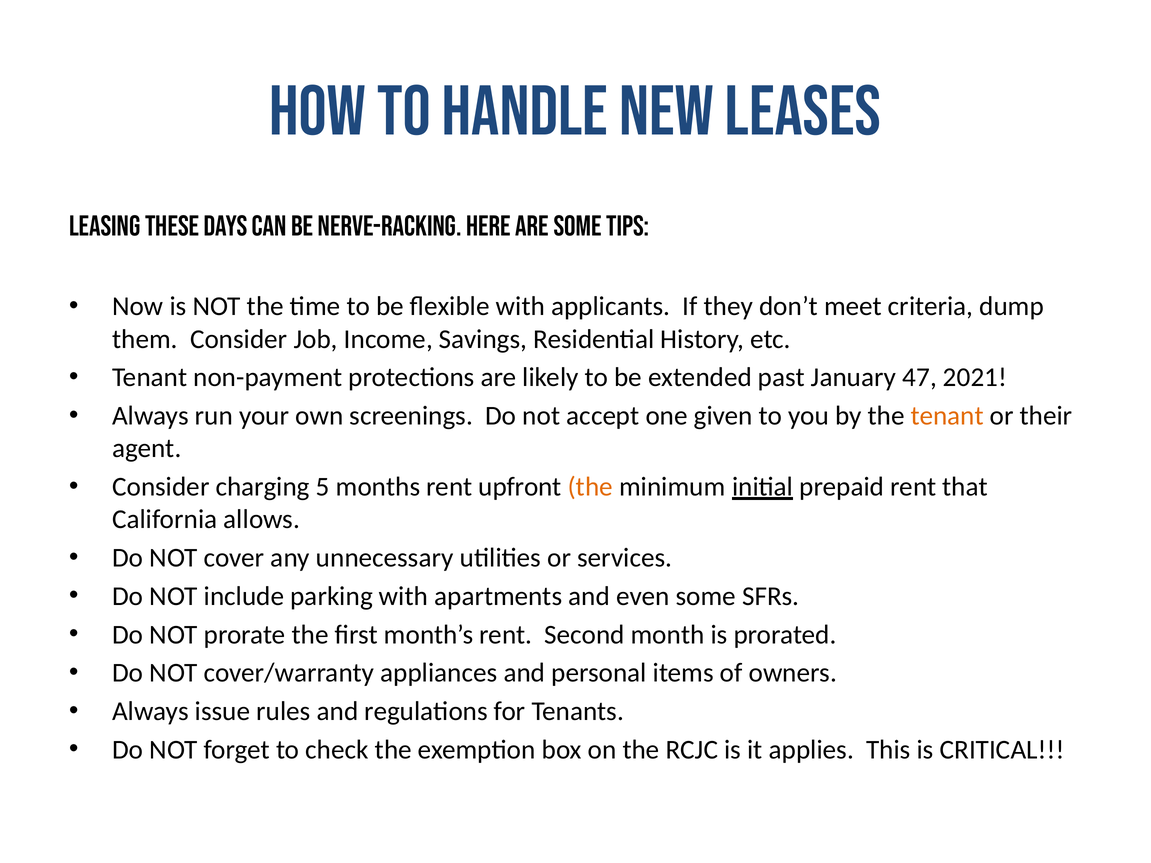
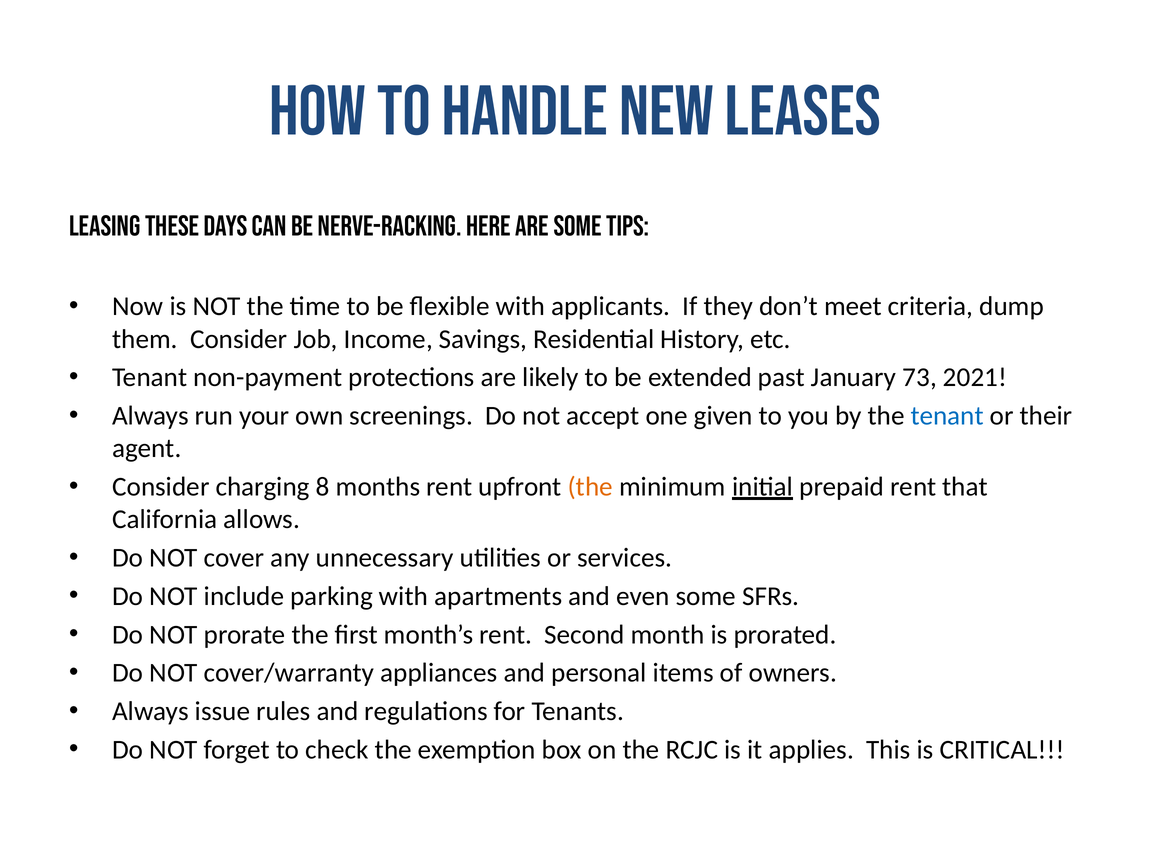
47: 47 -> 73
tenant at (947, 416) colour: orange -> blue
5: 5 -> 8
